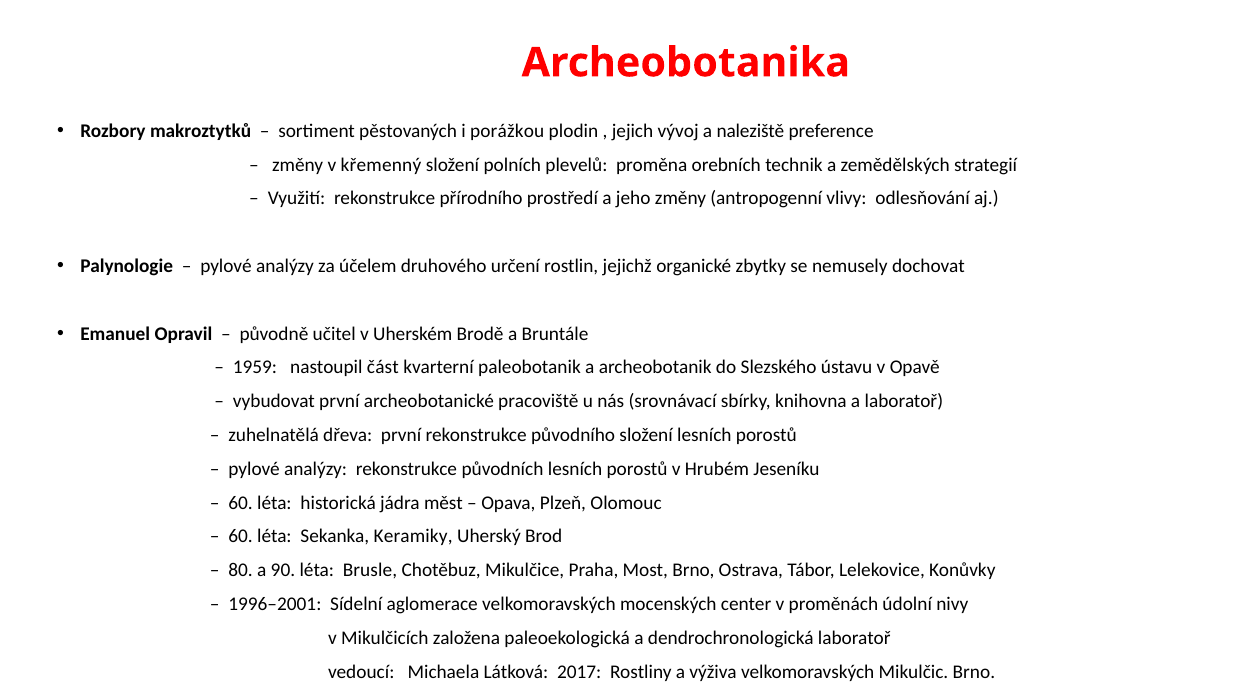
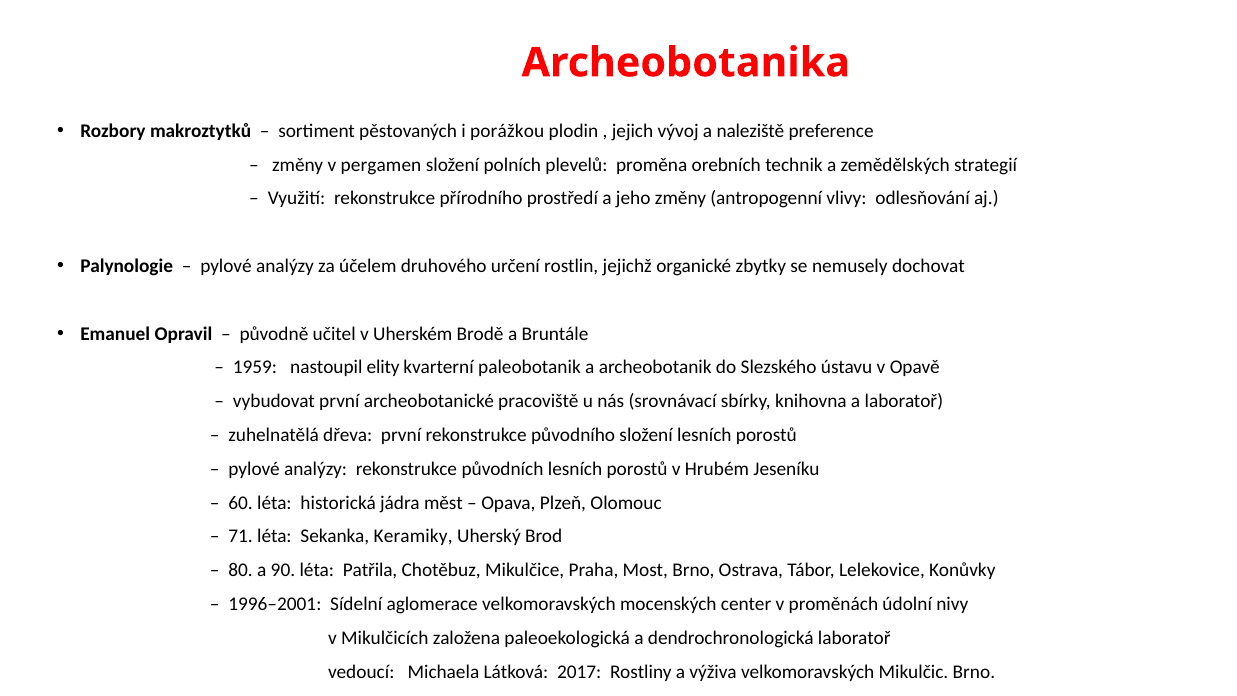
křemenný: křemenný -> pergamen
část: část -> elity
60 at (241, 536): 60 -> 71
Brusle: Brusle -> Patřila
